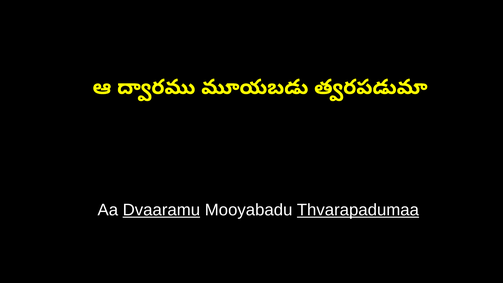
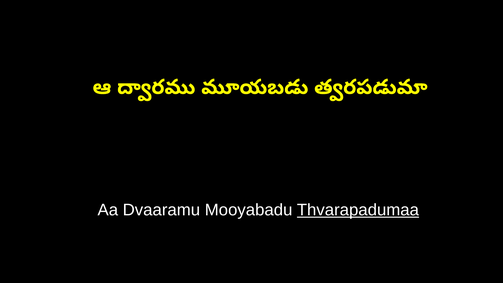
Dvaaramu underline: present -> none
